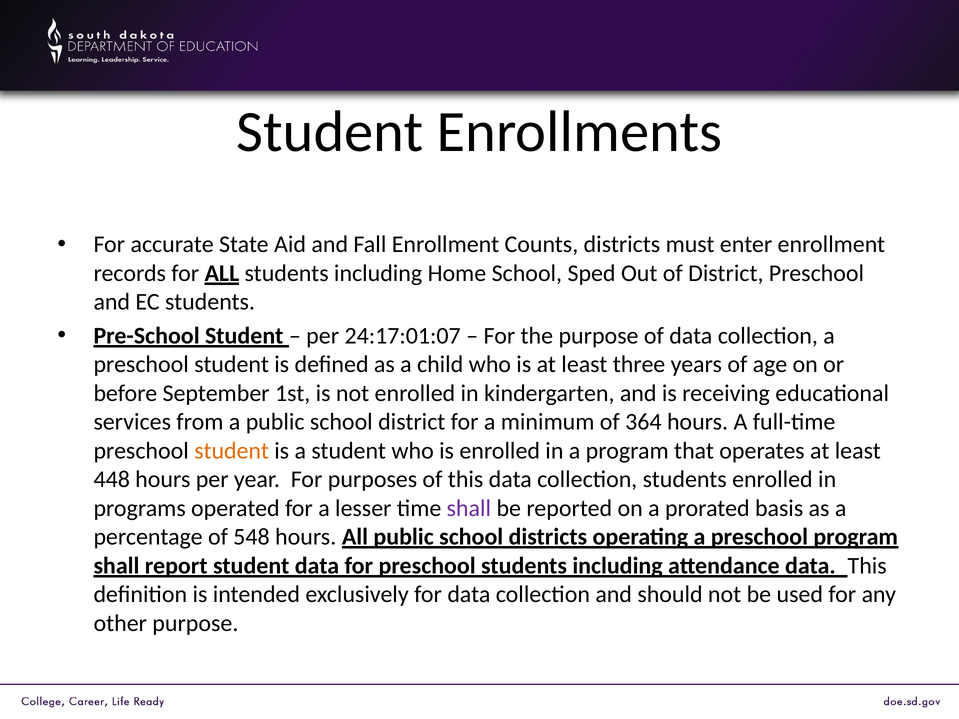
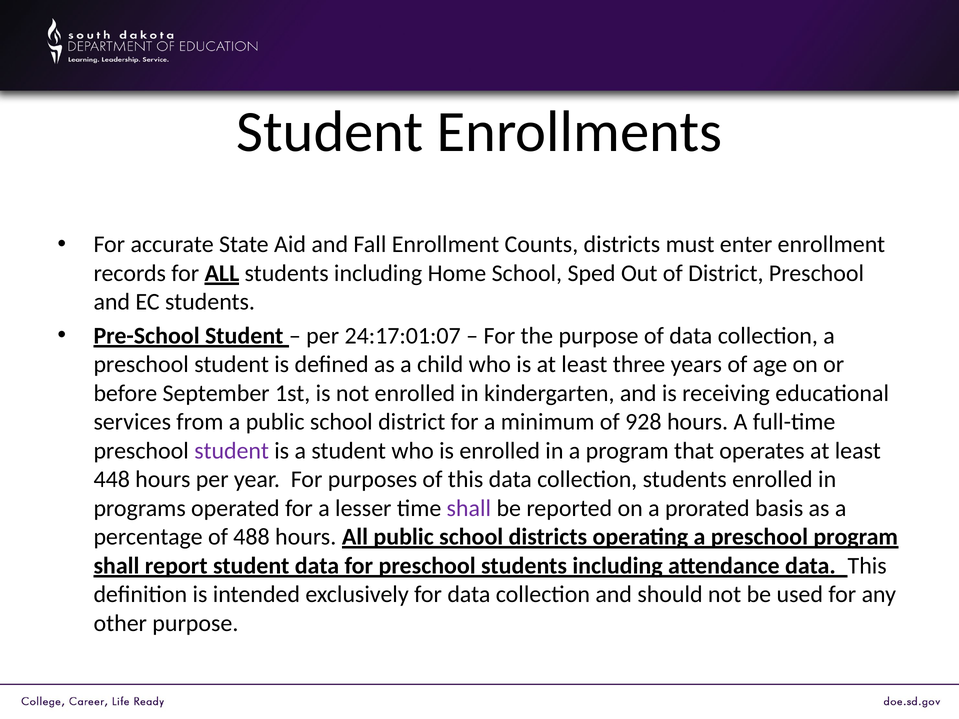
364: 364 -> 928
student at (232, 451) colour: orange -> purple
548: 548 -> 488
